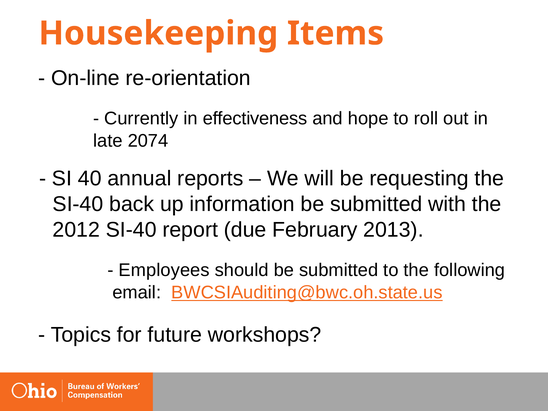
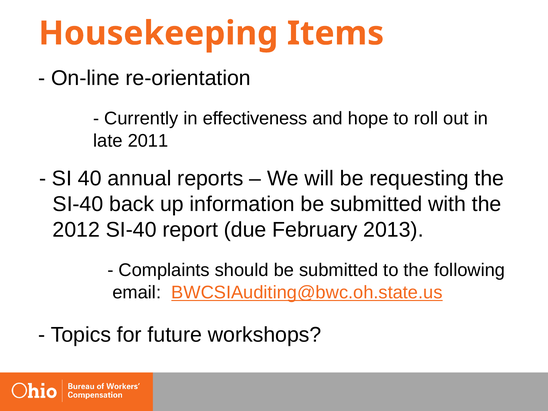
2074: 2074 -> 2011
Employees: Employees -> Complaints
